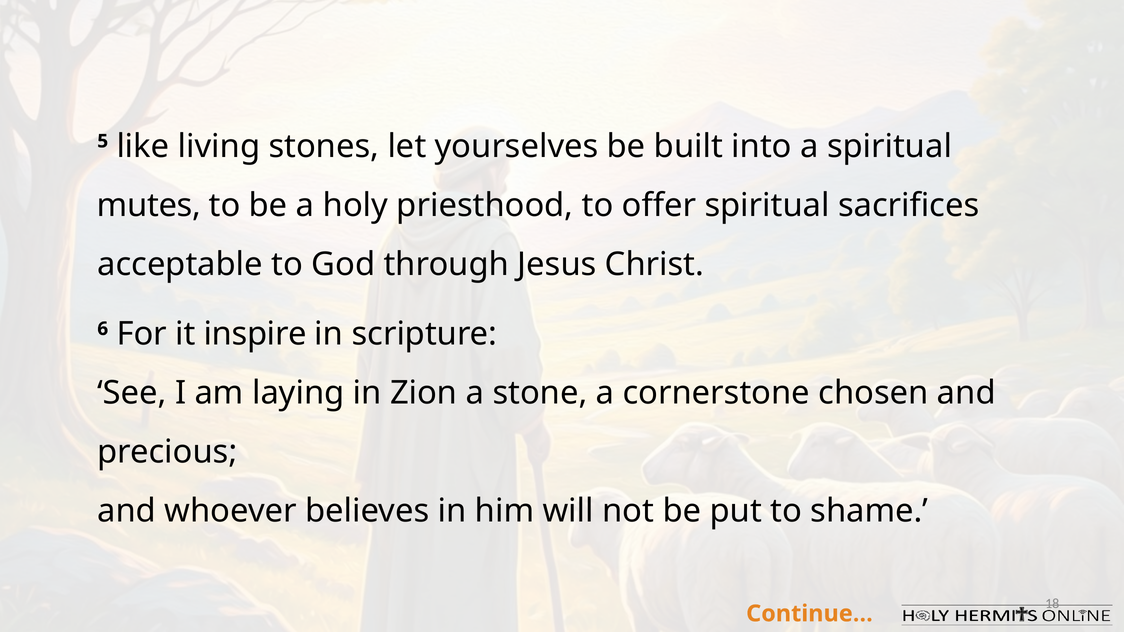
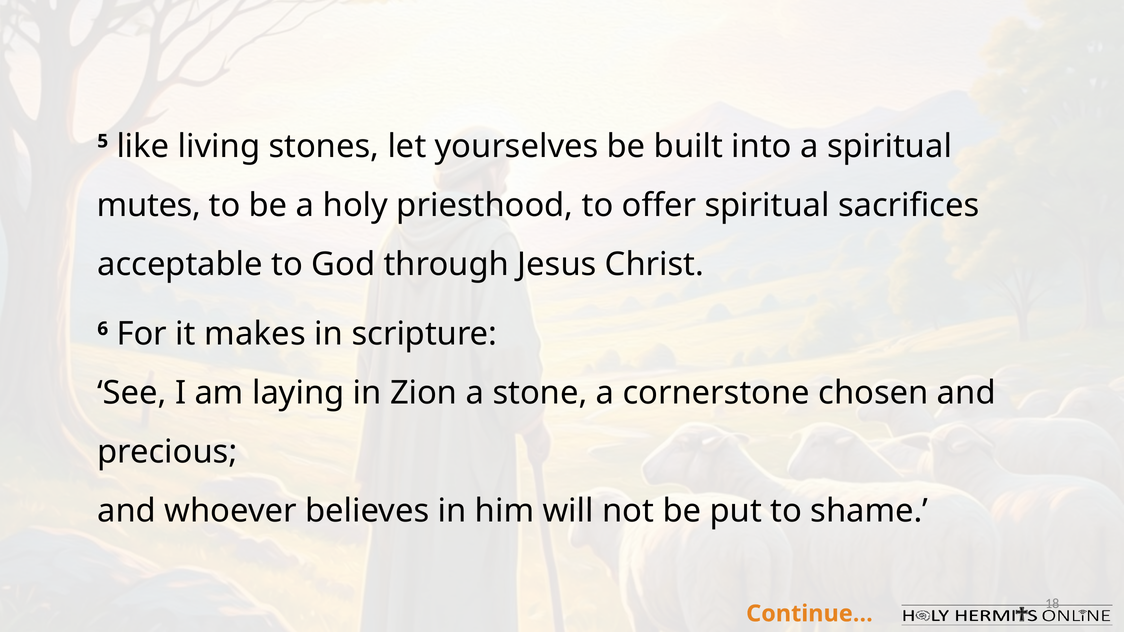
inspire: inspire -> makes
